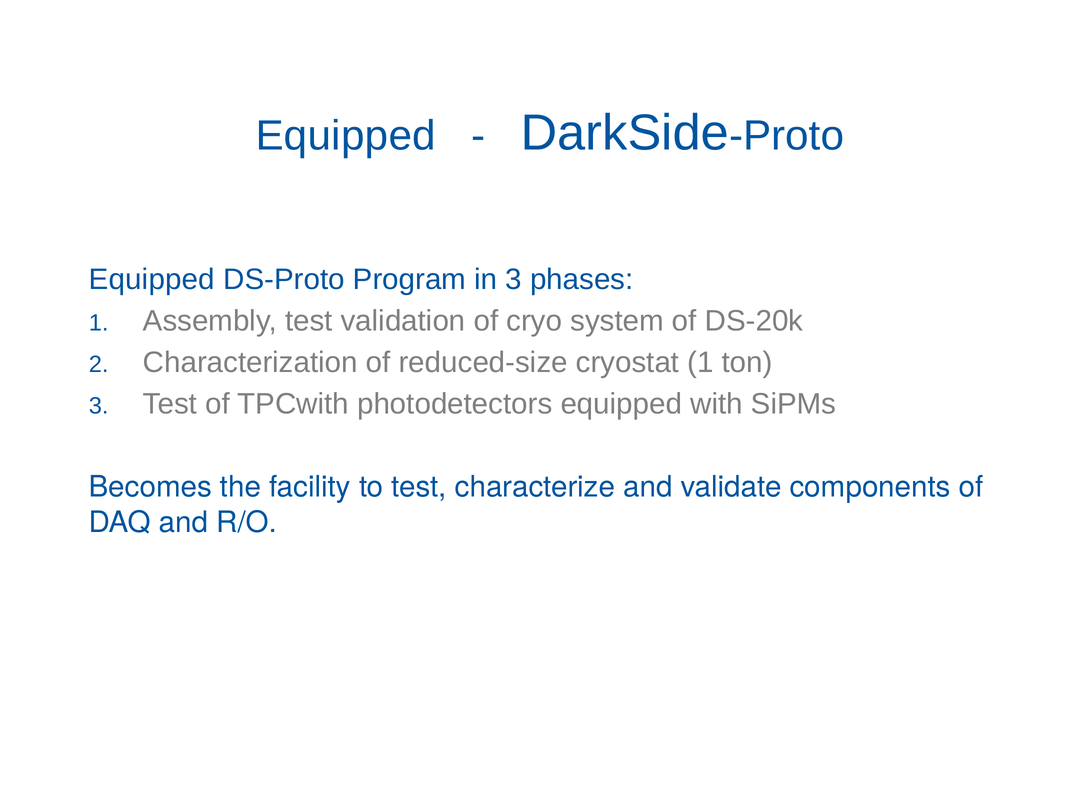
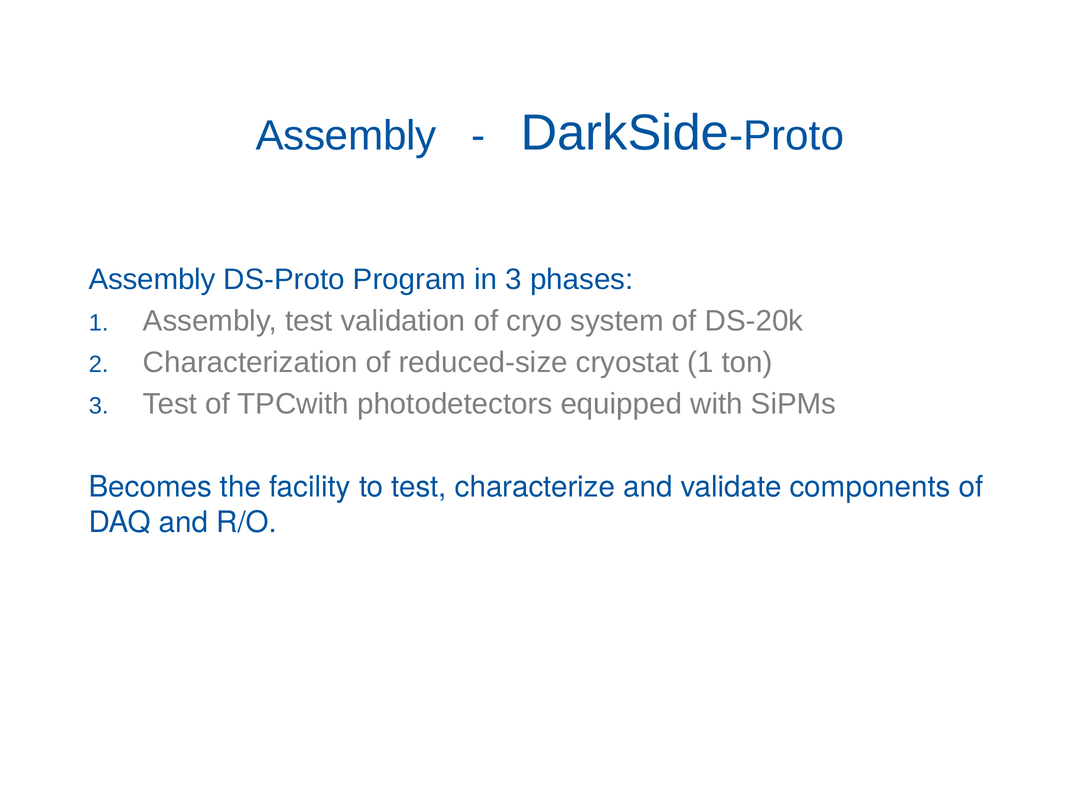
Equipped at (346, 136): Equipped -> Assembly
Equipped at (152, 280): Equipped -> Assembly
